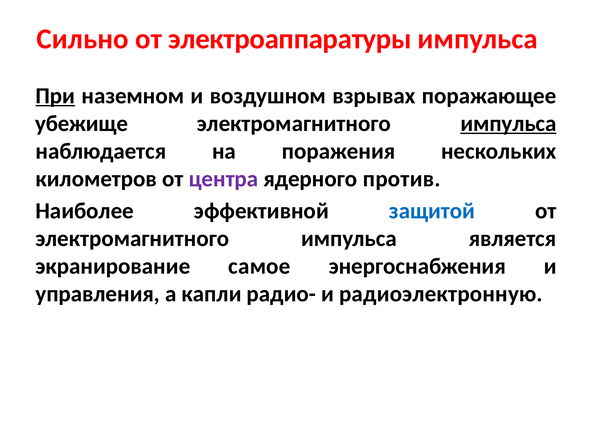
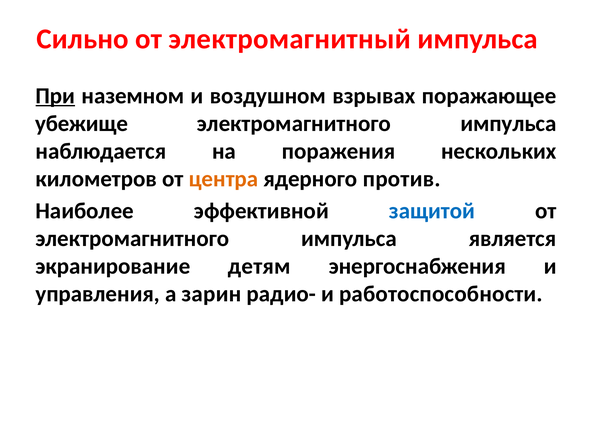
электроаппаратуры: электроаппаратуры -> электромагнитный
импульса at (508, 124) underline: present -> none
центра colour: purple -> orange
самое: самое -> детям
капли: капли -> зарин
радиоэлектронную: радиоэлектронную -> работоспособности
